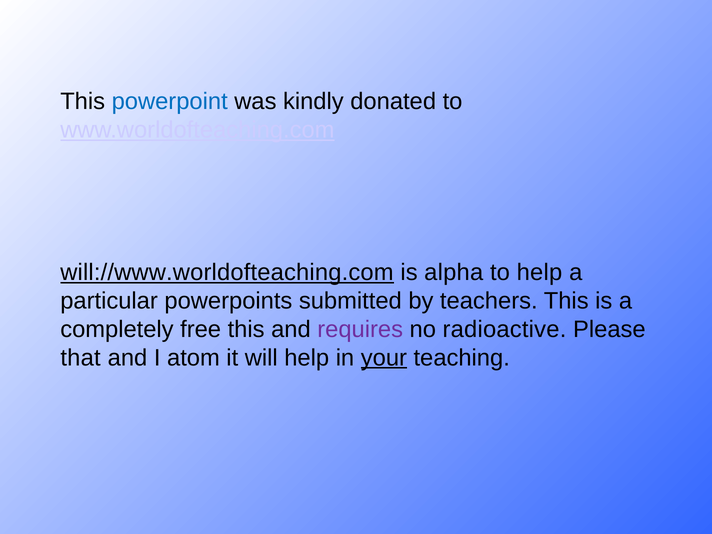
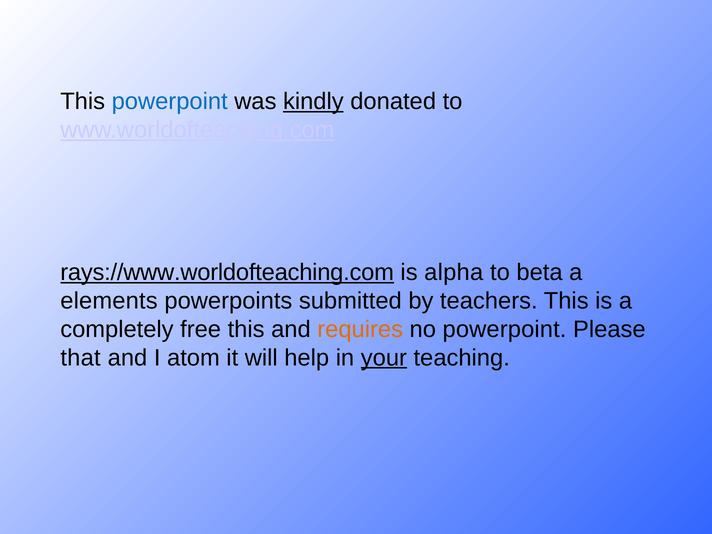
kindly underline: none -> present
will://www.worldofteaching.com: will://www.worldofteaching.com -> rays://www.worldofteaching.com
to help: help -> beta
particular: particular -> elements
requires colour: purple -> orange
no radioactive: radioactive -> powerpoint
